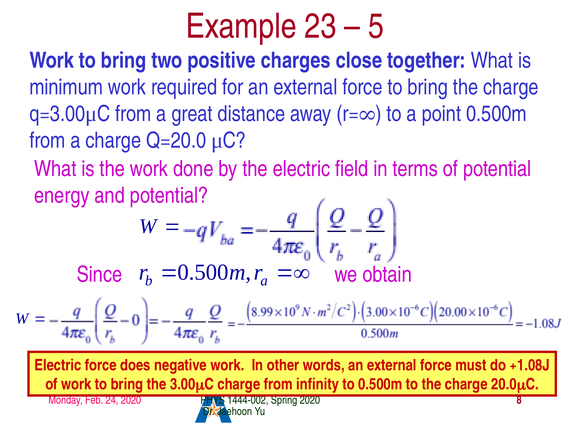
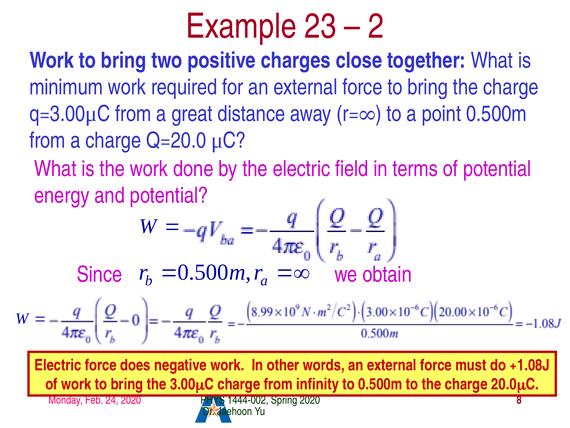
5: 5 -> 2
